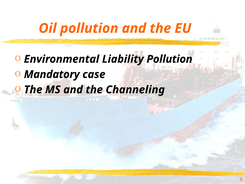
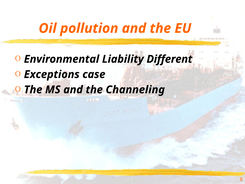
Liability Pollution: Pollution -> Different
Mandatory: Mandatory -> Exceptions
